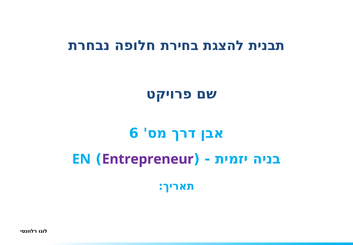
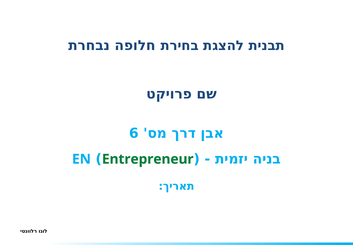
Entrepreneur colour: purple -> green
